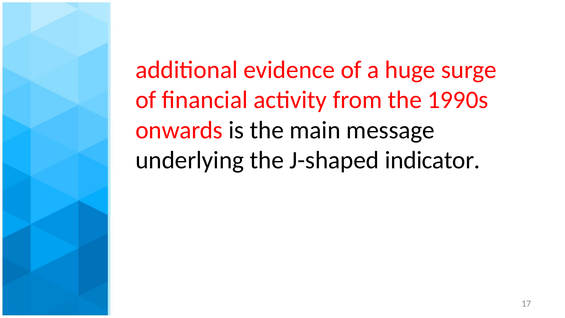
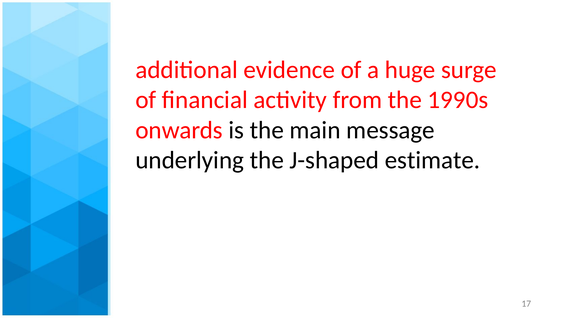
indicator: indicator -> estimate
